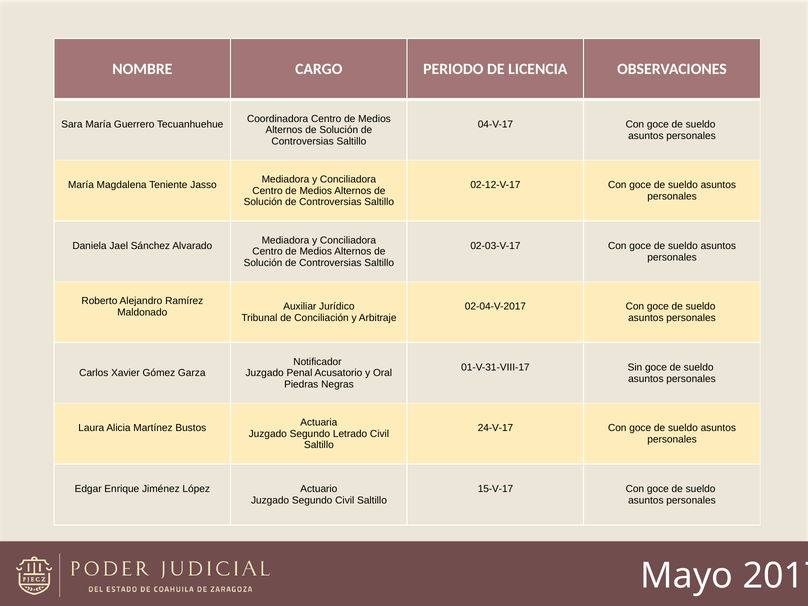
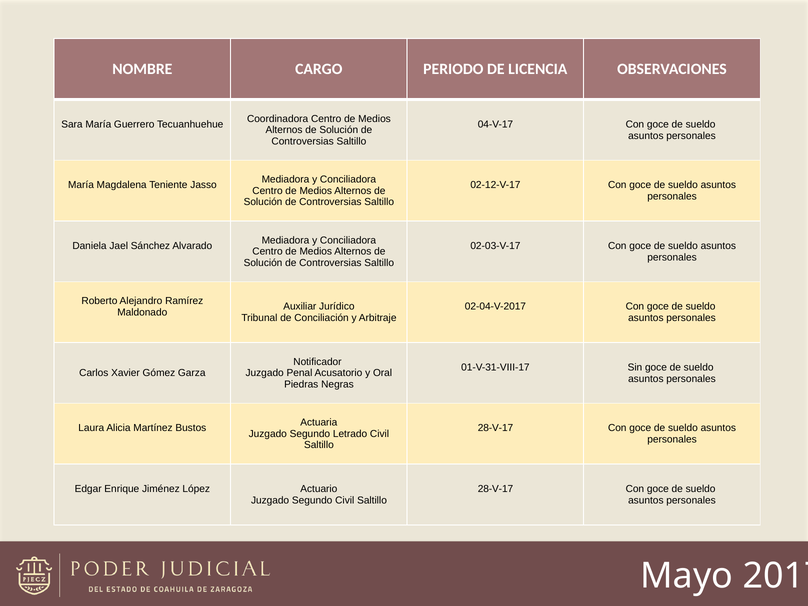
24-V-17 at (495, 428): 24-V-17 -> 28-V-17
15-V-17 at (495, 489): 15-V-17 -> 28-V-17
